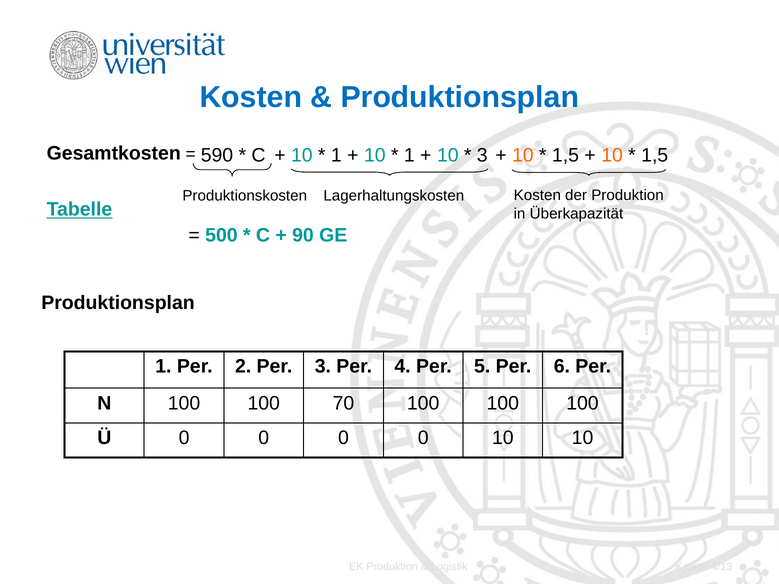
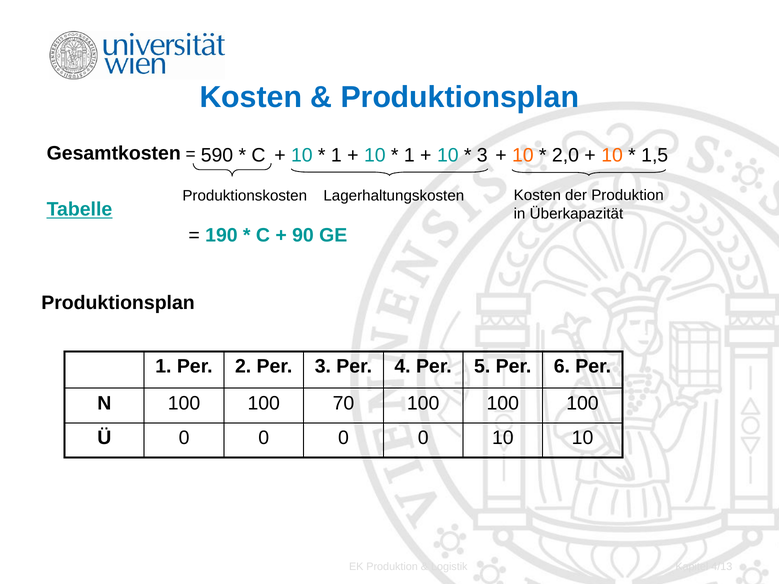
1,5 at (565, 156): 1,5 -> 2,0
500: 500 -> 190
